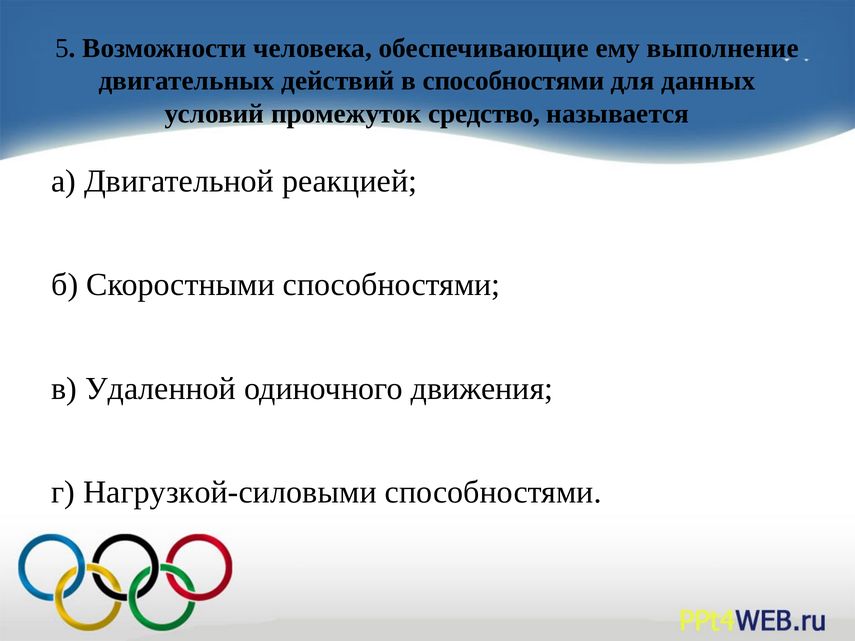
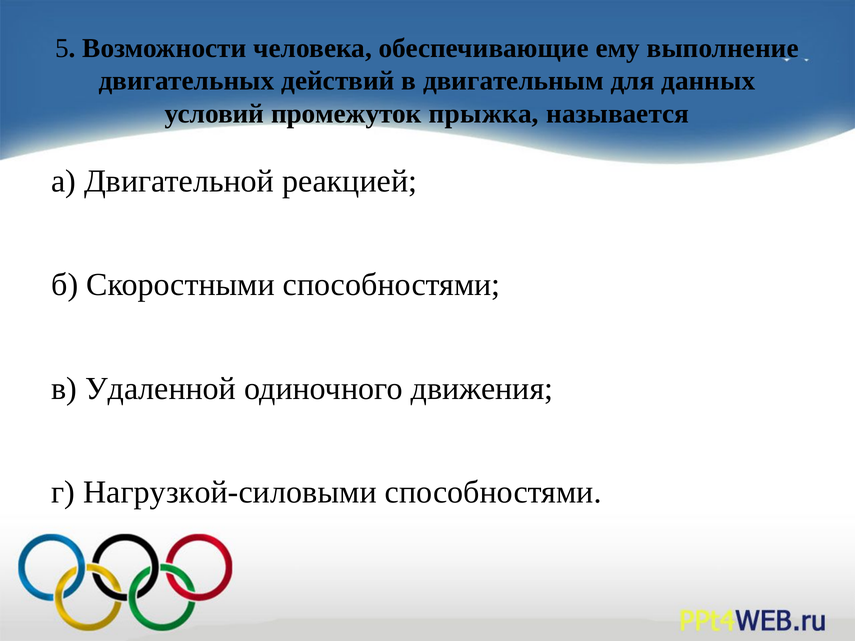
в способностями: способностями -> двигательным
средство: средство -> прыжка
